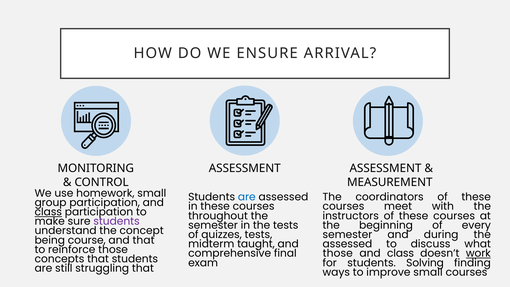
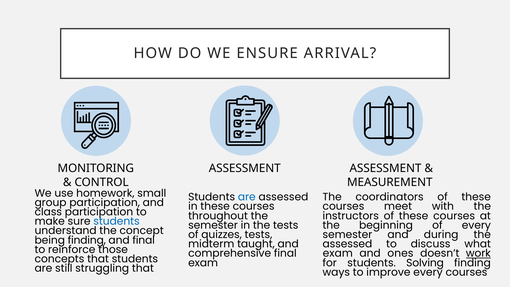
class at (48, 212) underline: present -> none
students at (117, 221) colour: purple -> blue
being course: course -> finding
and that: that -> final
those at (338, 253): those -> exam
class at (401, 253): class -> ones
improve small: small -> every
